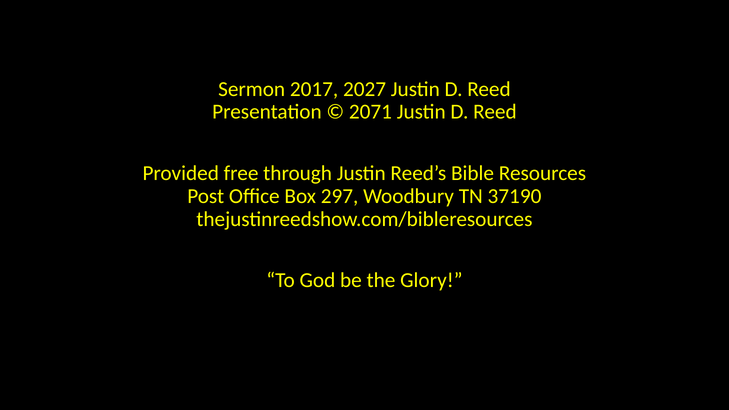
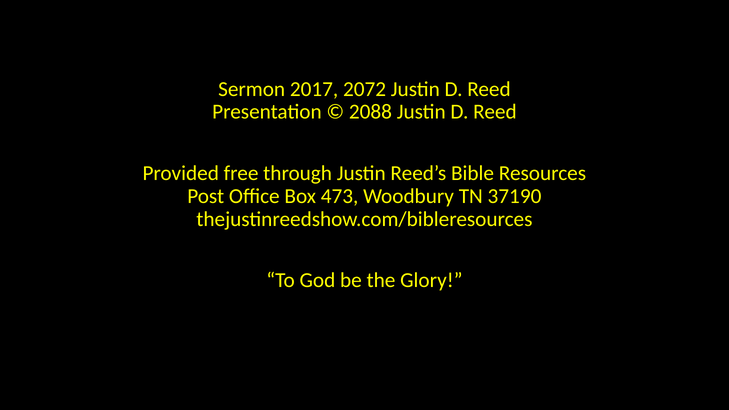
2027: 2027 -> 2072
2071: 2071 -> 2088
297: 297 -> 473
